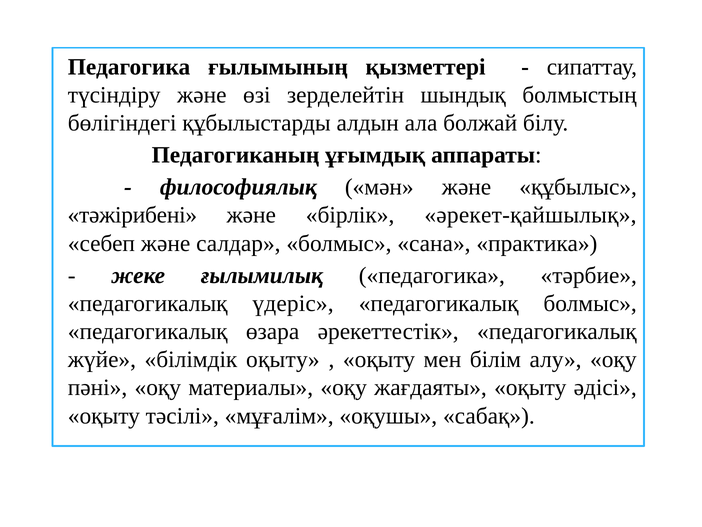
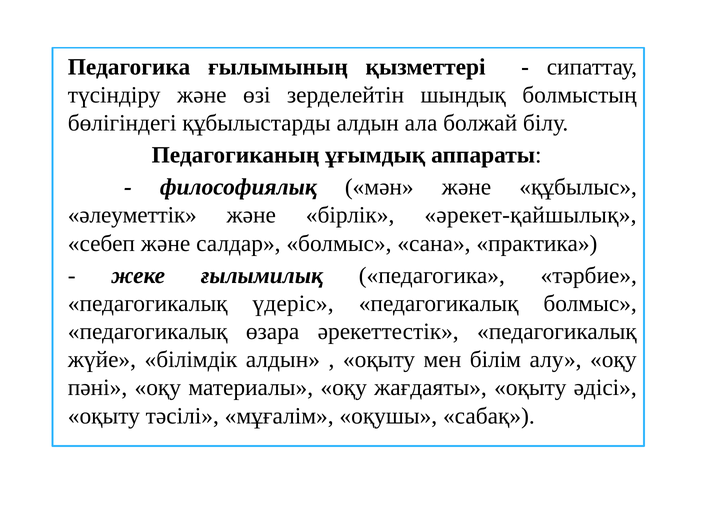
тәжірибені: тәжірибені -> әлеуметтік
білімдік оқыту: оқыту -> алдын
